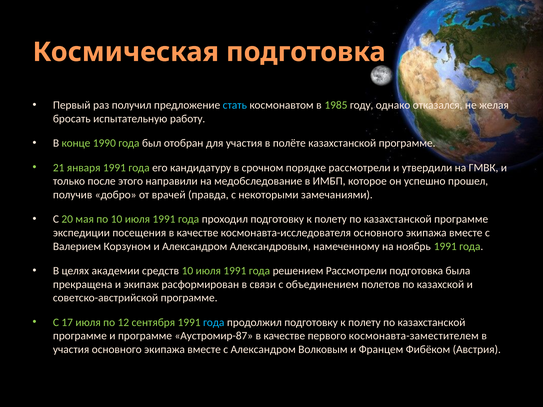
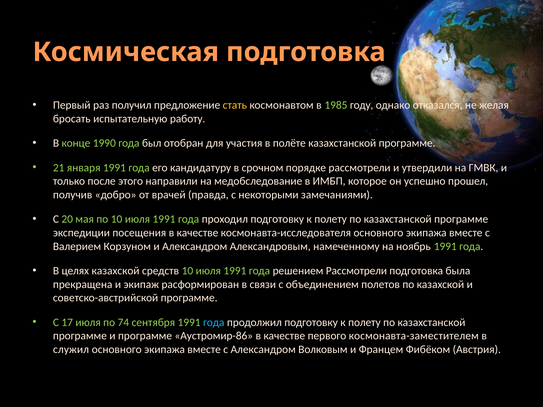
стать colour: light blue -> yellow
целях академии: академии -> казахской
12: 12 -> 74
Аустромир-87: Аустромир-87 -> Аустромир-86
участия at (71, 350): участия -> служил
